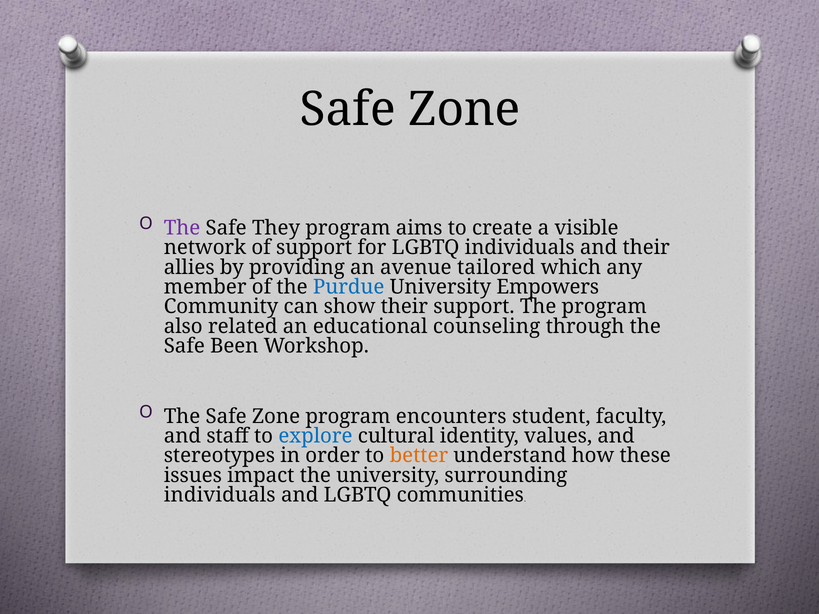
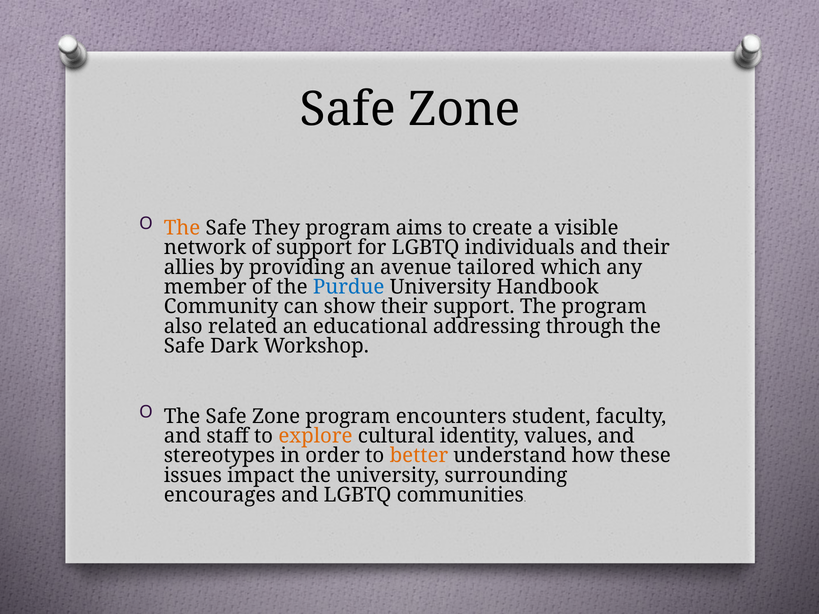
The at (182, 228) colour: purple -> orange
Empowers: Empowers -> Handbook
counseling: counseling -> addressing
Been: Been -> Dark
explore colour: blue -> orange
individuals at (220, 495): individuals -> encourages
